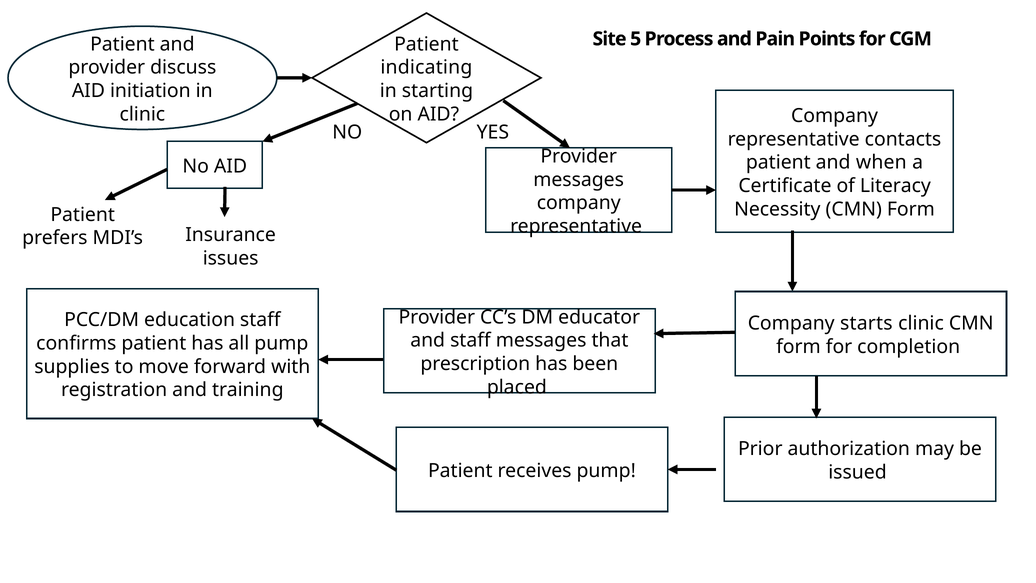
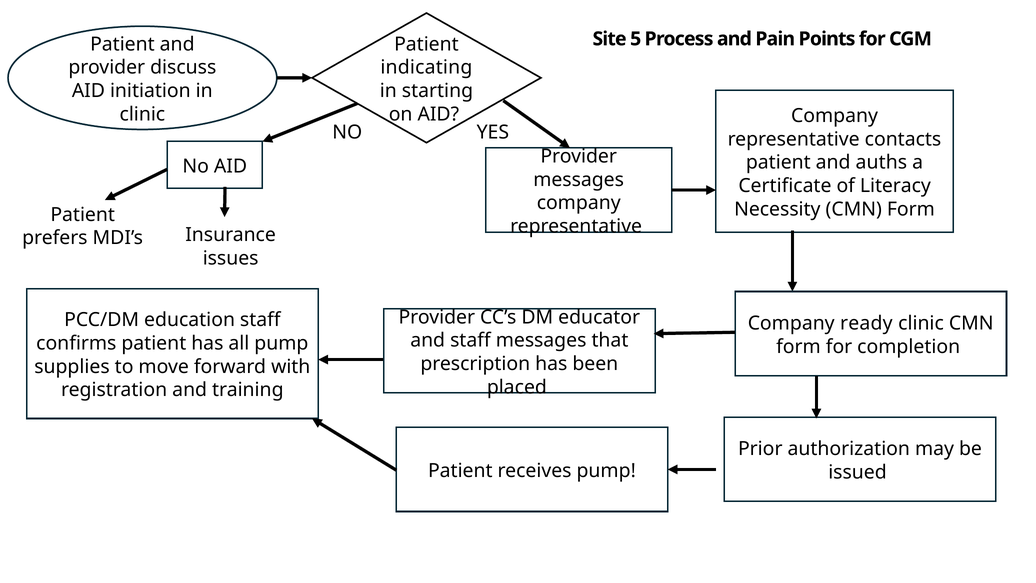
when: when -> auths
starts: starts -> ready
